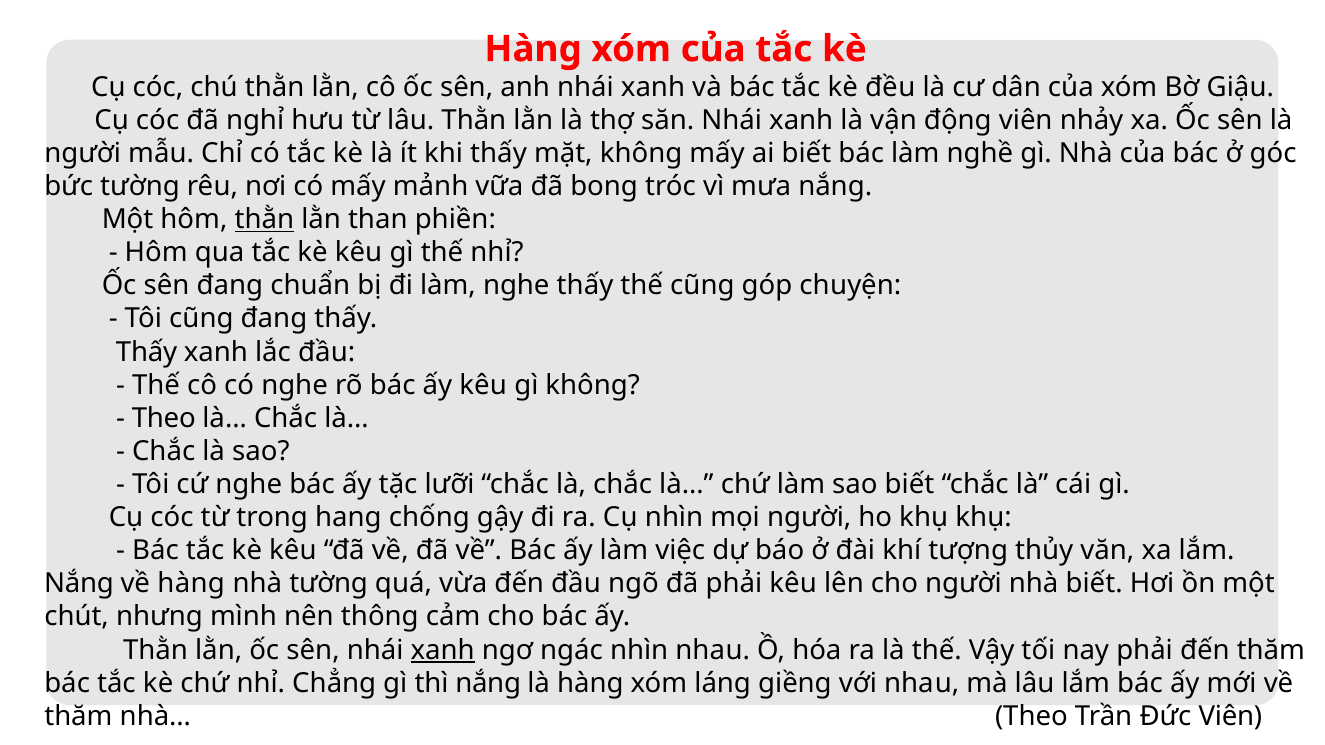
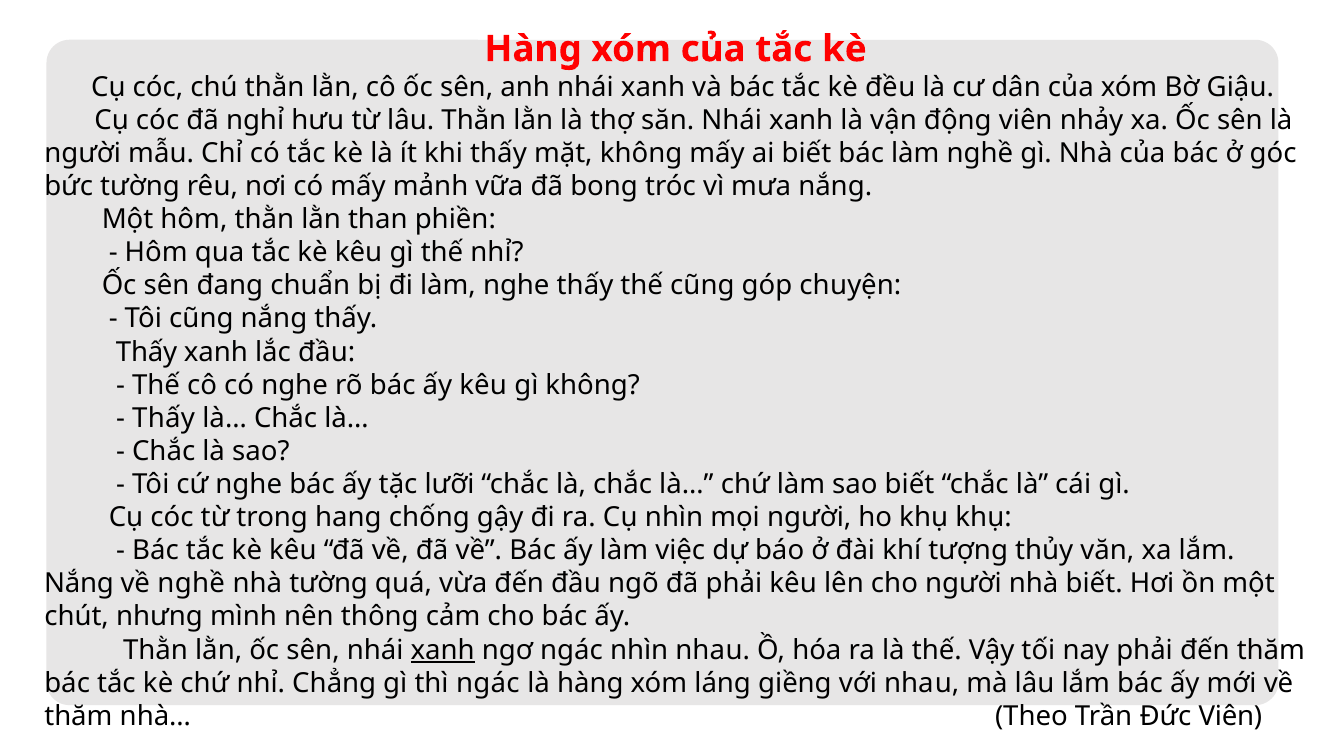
thằn at (264, 220) underline: present -> none
cũng đang: đang -> nắng
Theo at (164, 418): Theo -> Thấy
về hàng: hàng -> nghề
thì nắng: nắng -> ngác
